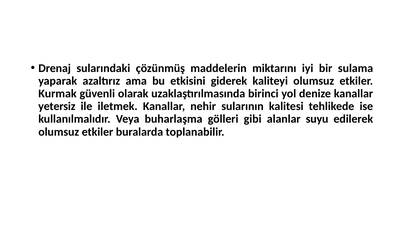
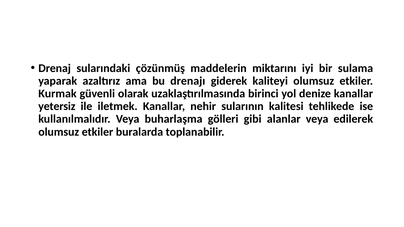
etkisini: etkisini -> drenajı
alanlar suyu: suyu -> veya
